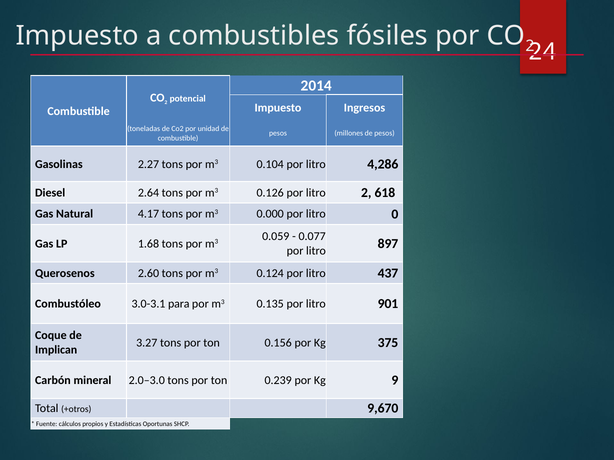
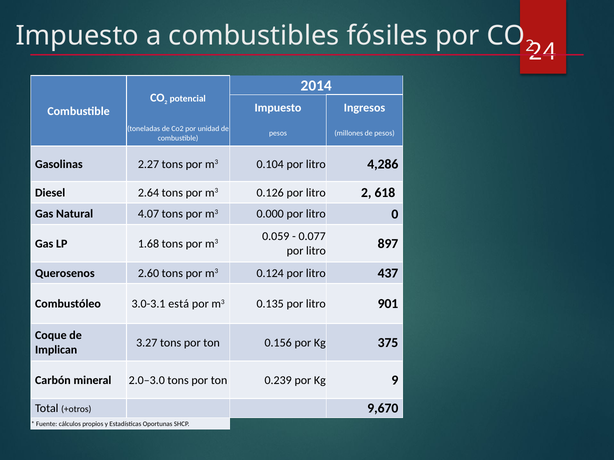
4.17: 4.17 -> 4.07
para: para -> está
